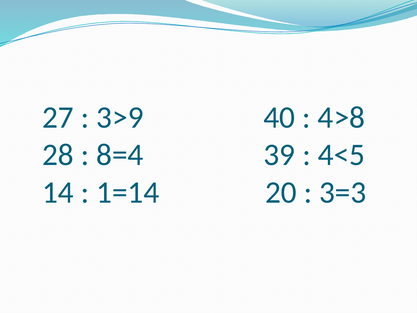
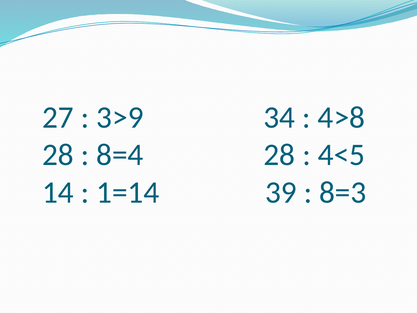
40: 40 -> 34
8=4 39: 39 -> 28
20: 20 -> 39
3=3: 3=3 -> 8=3
